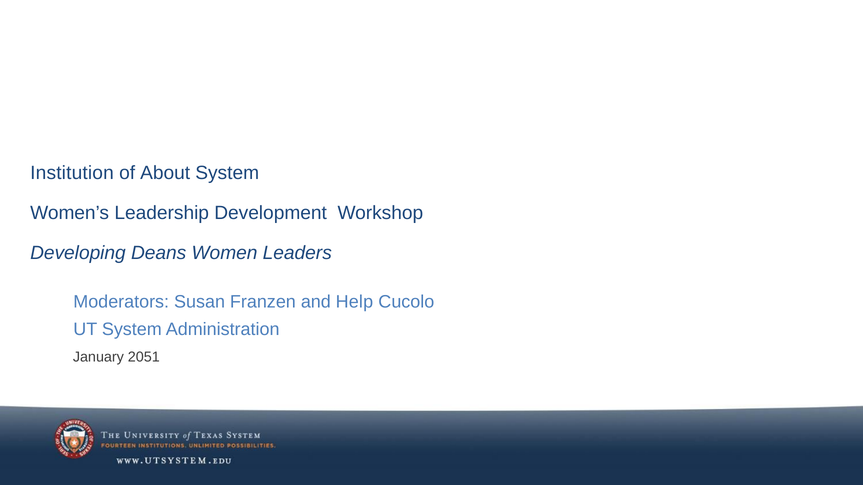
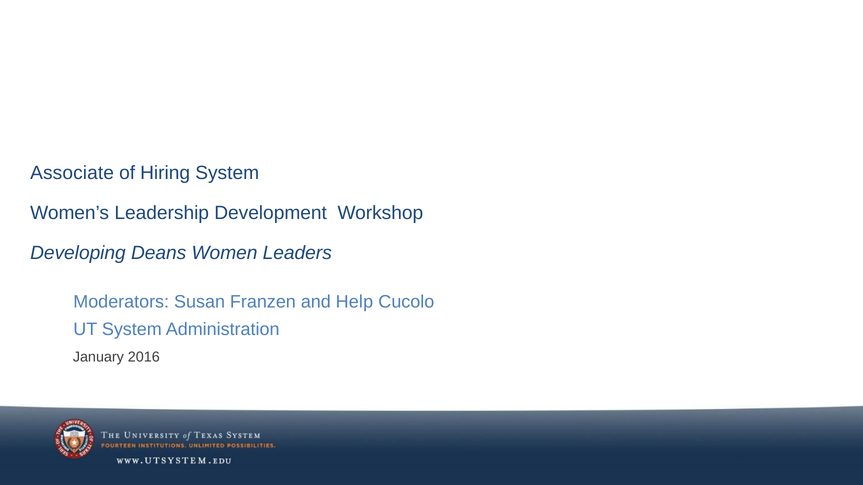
Institution: Institution -> Associate
About: About -> Hiring
2051: 2051 -> 2016
